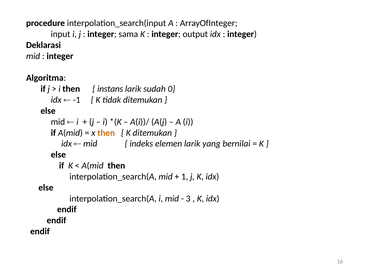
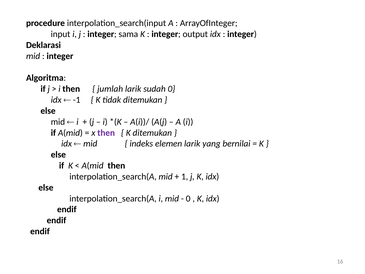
instans: instans -> jumlah
then at (106, 133) colour: orange -> purple
3 at (188, 198): 3 -> 0
